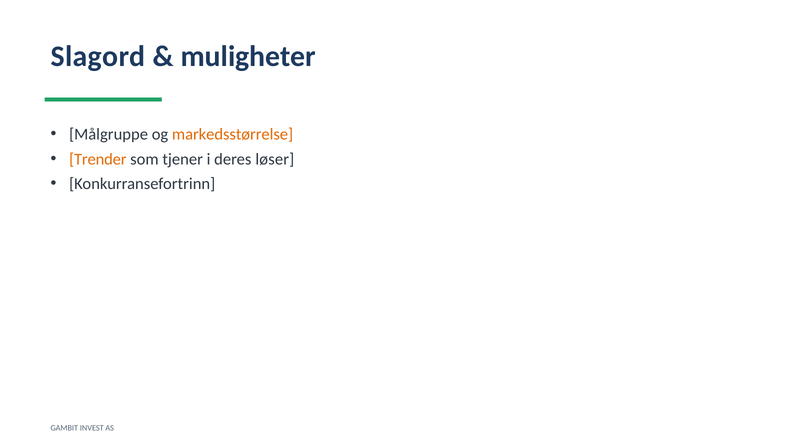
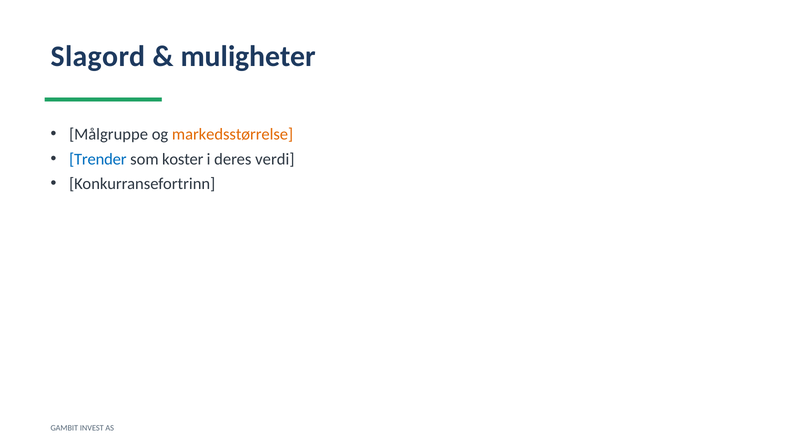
Trender colour: orange -> blue
tjener: tjener -> koster
løser: løser -> verdi
